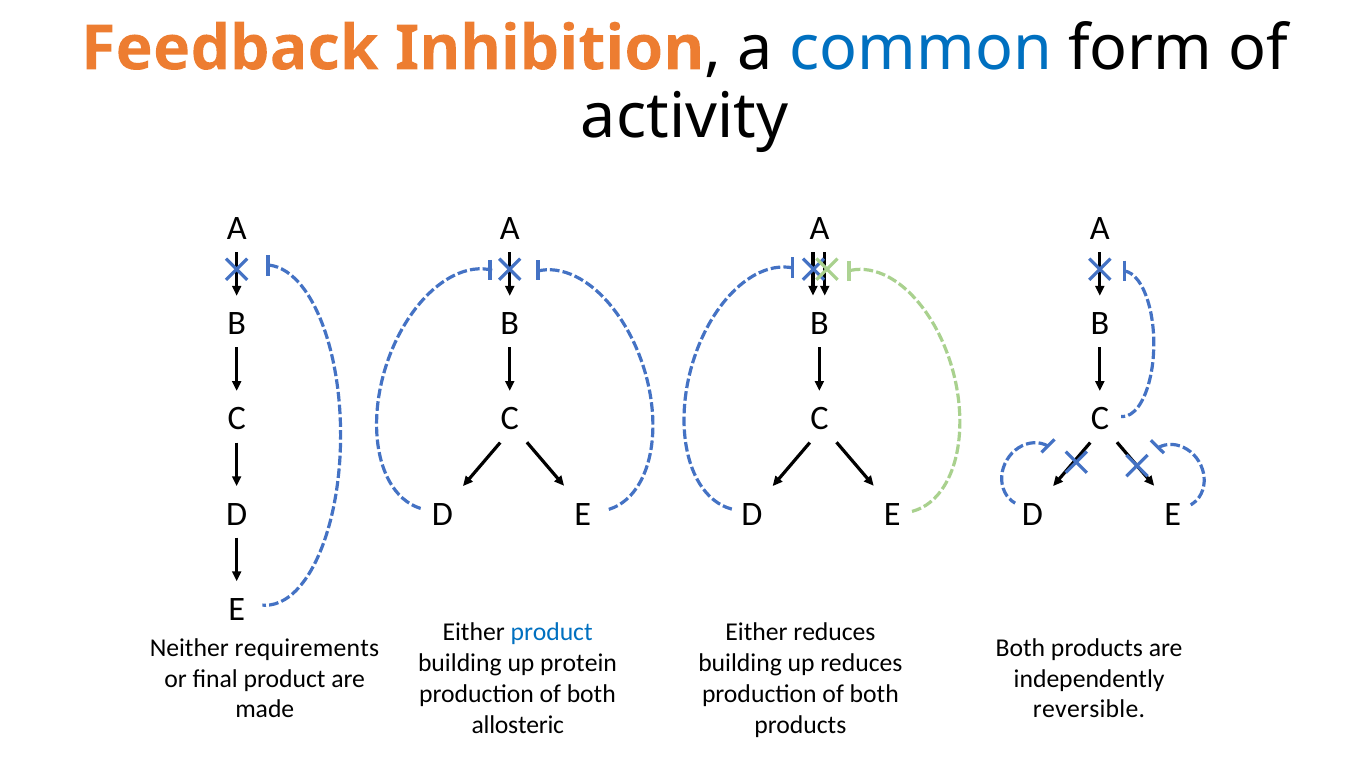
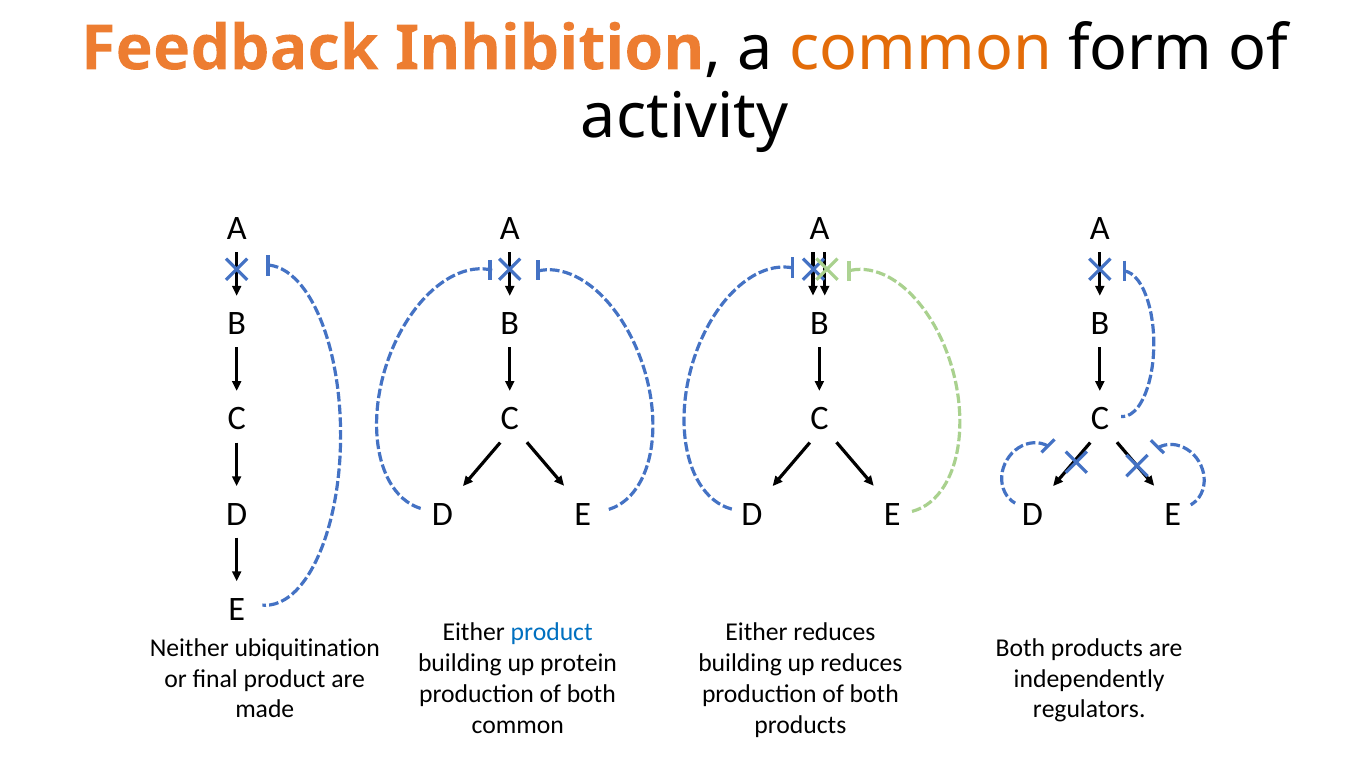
common at (921, 49) colour: blue -> orange
requirements: requirements -> ubiquitination
reversible: reversible -> regulators
allosteric at (518, 725): allosteric -> common
